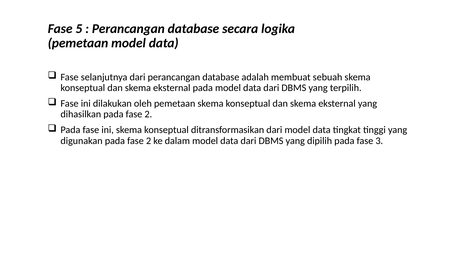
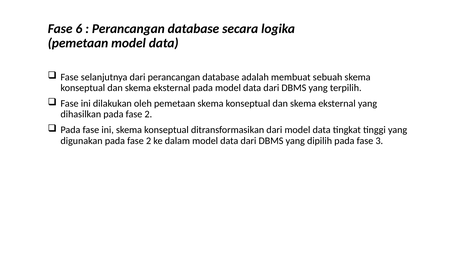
5: 5 -> 6
